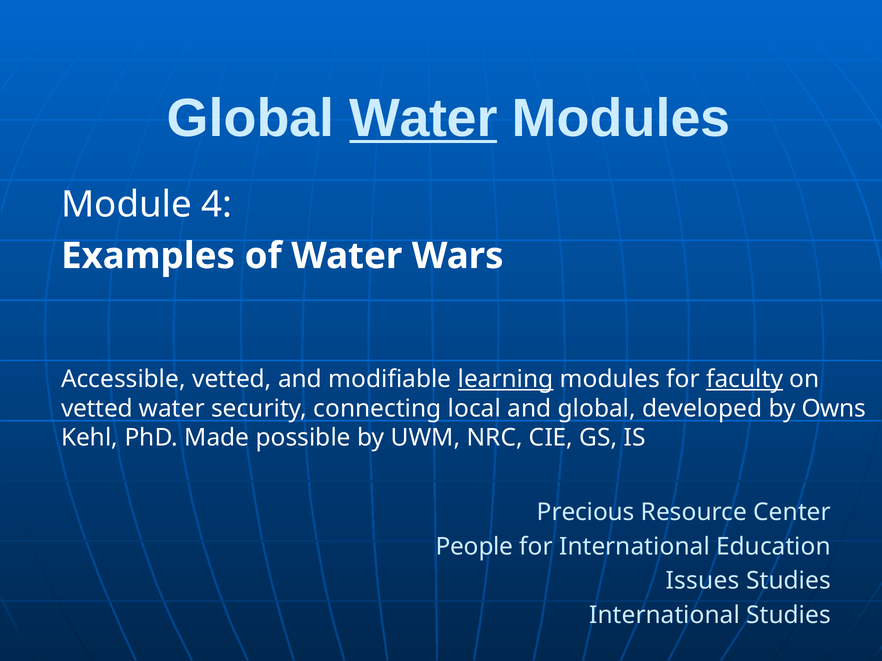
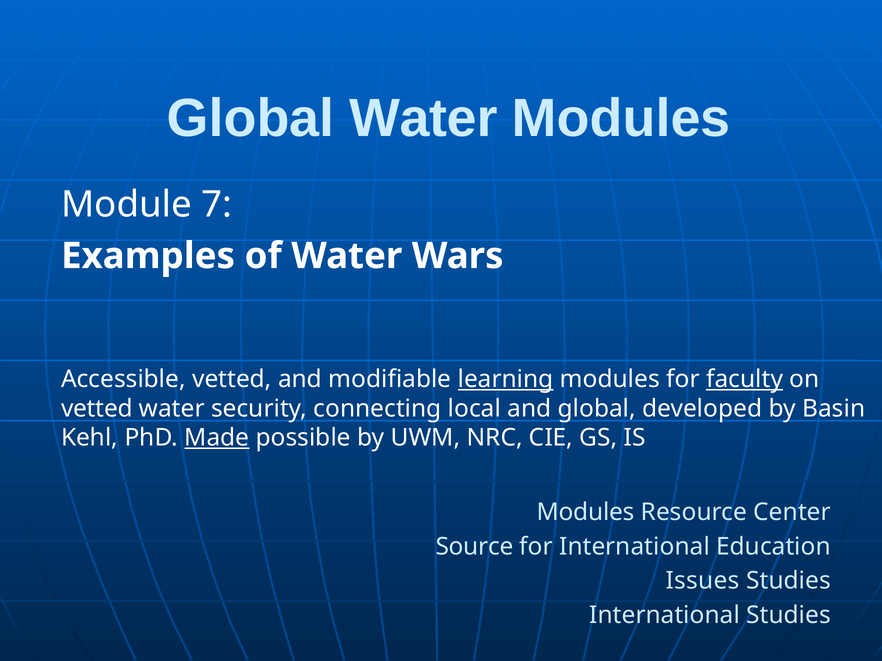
Water at (423, 118) underline: present -> none
4: 4 -> 7
Owns: Owns -> Basin
Made underline: none -> present
Precious at (586, 513): Precious -> Modules
People: People -> Source
